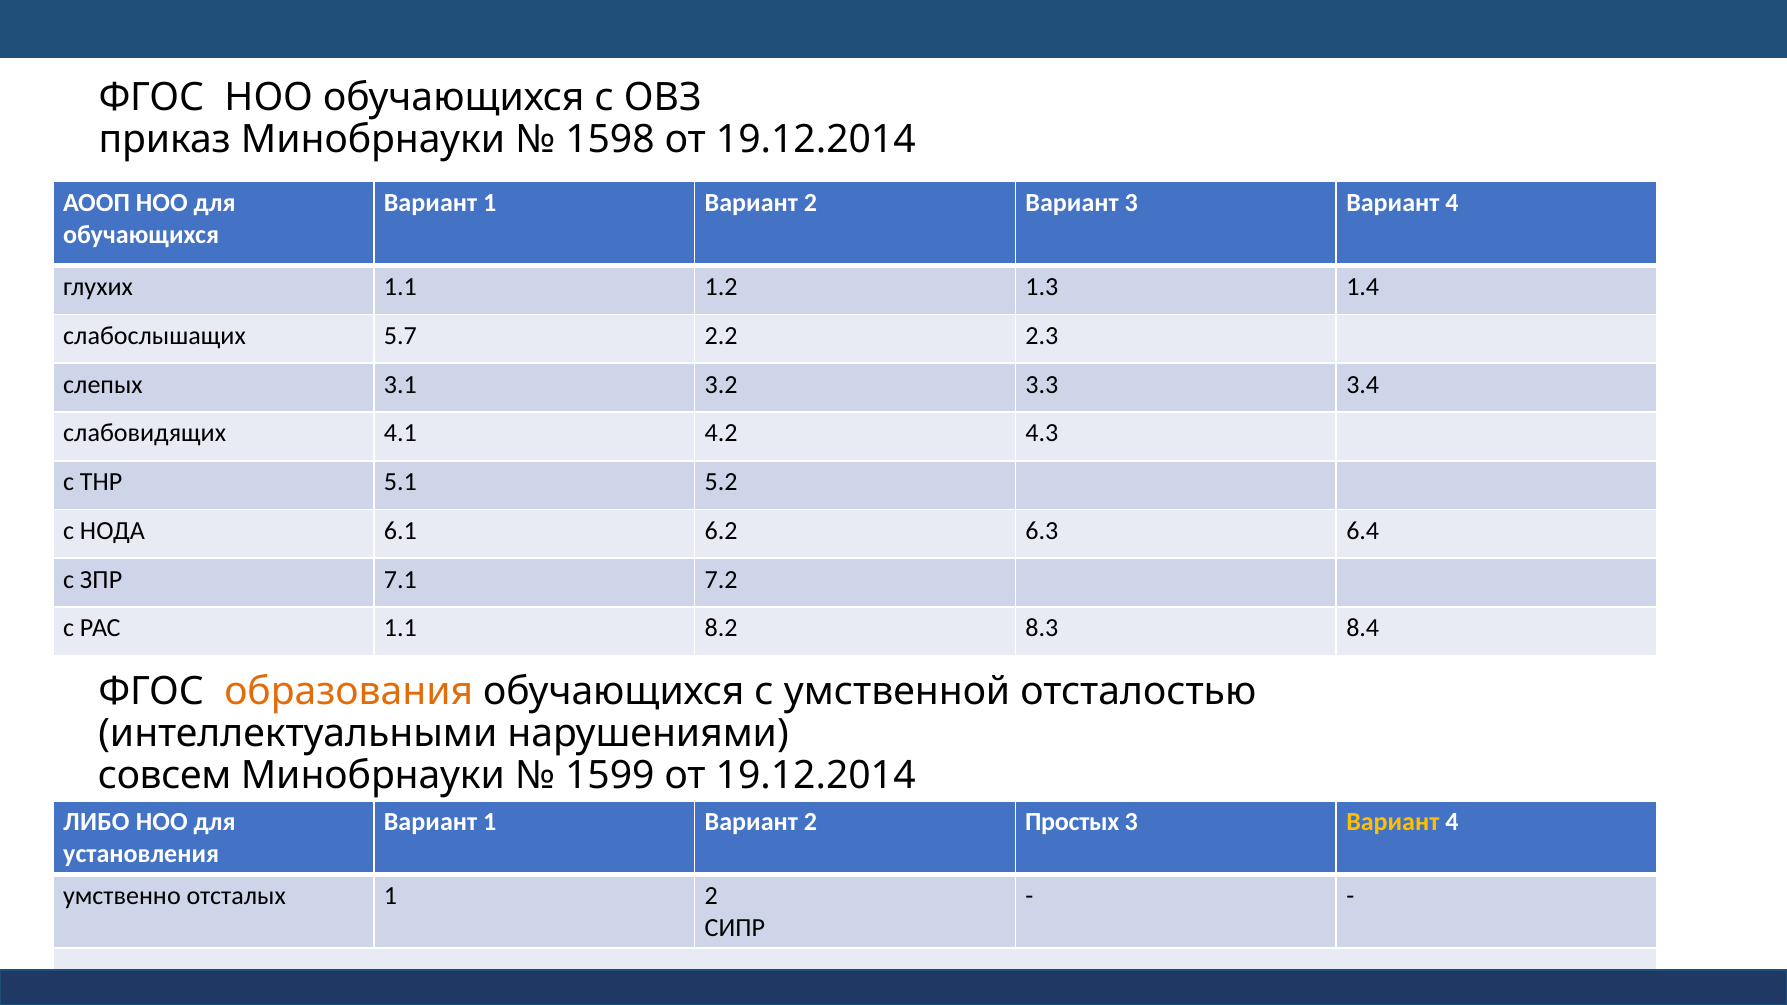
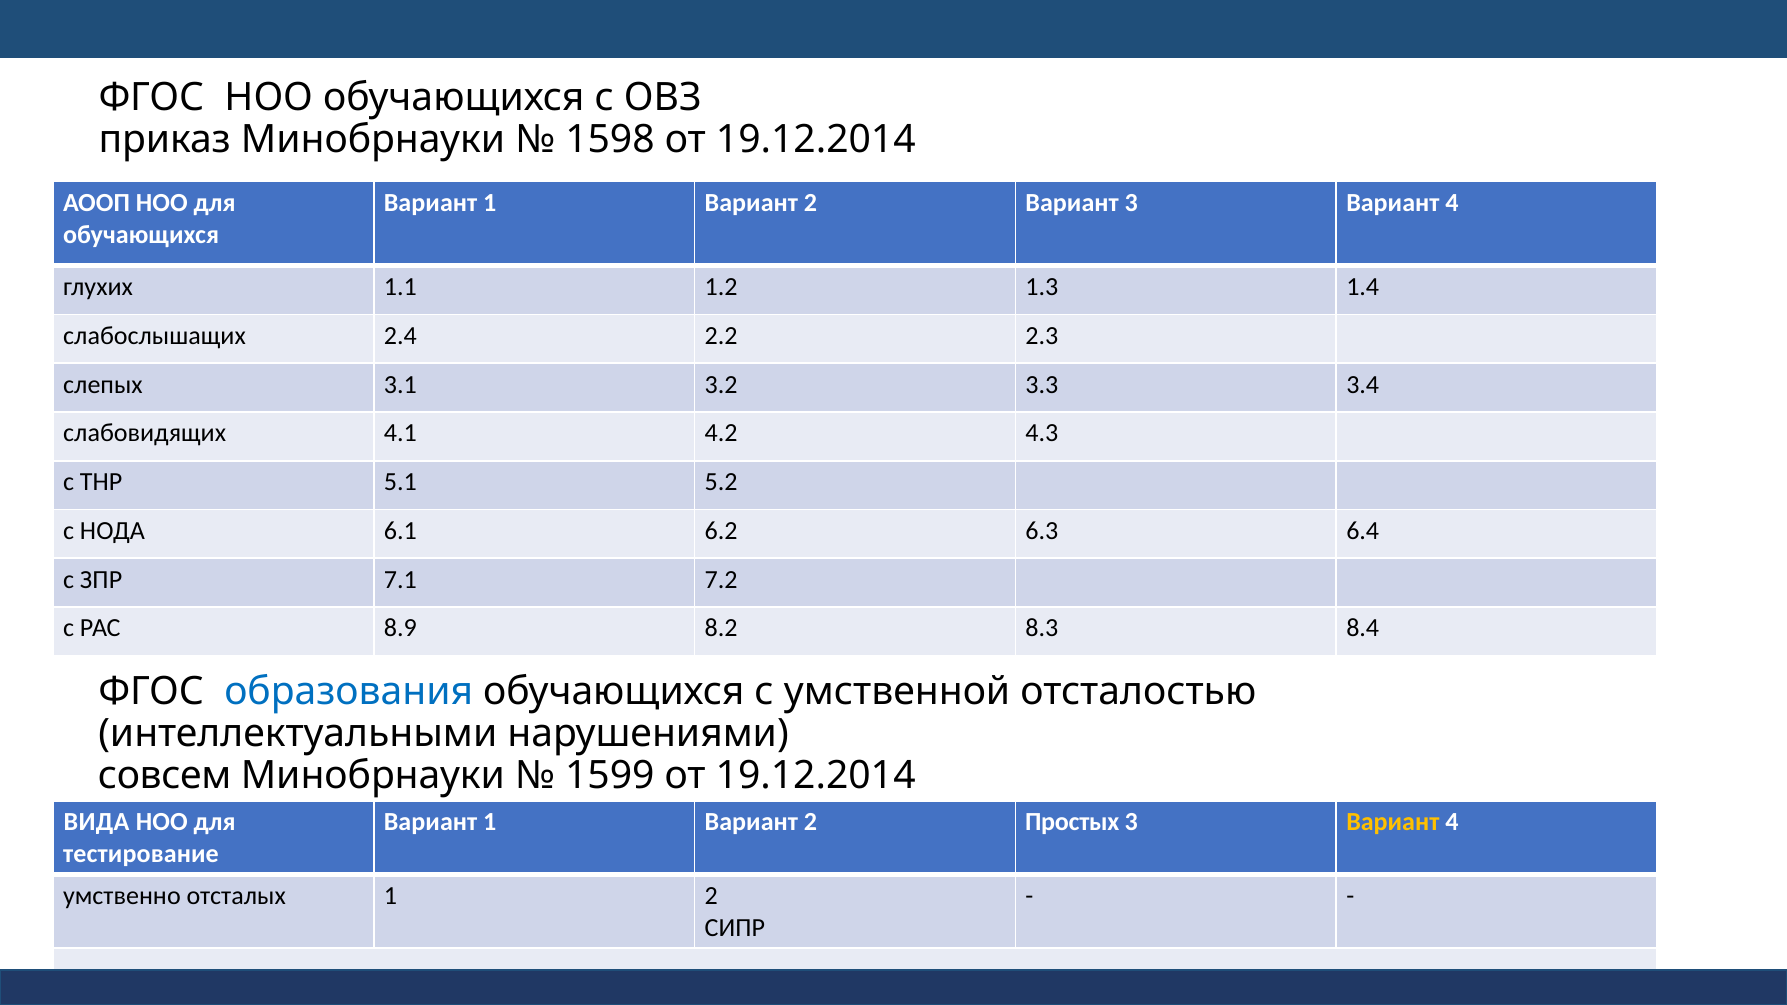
5.7: 5.7 -> 2.4
РАС 1.1: 1.1 -> 8.9
образования colour: orange -> blue
ЛИБО: ЛИБО -> ВИДА
установления: установления -> тестирование
